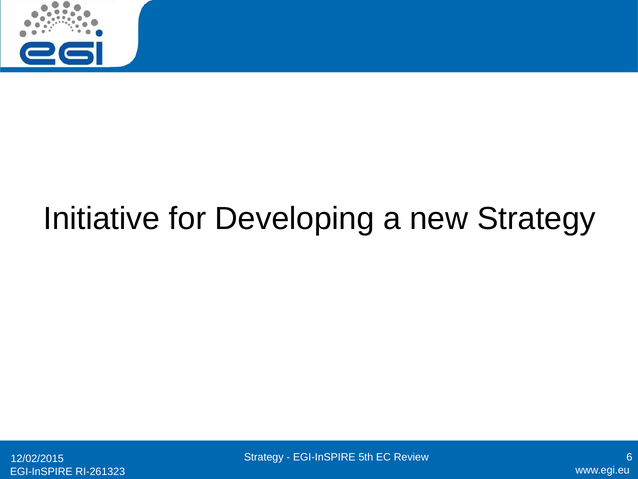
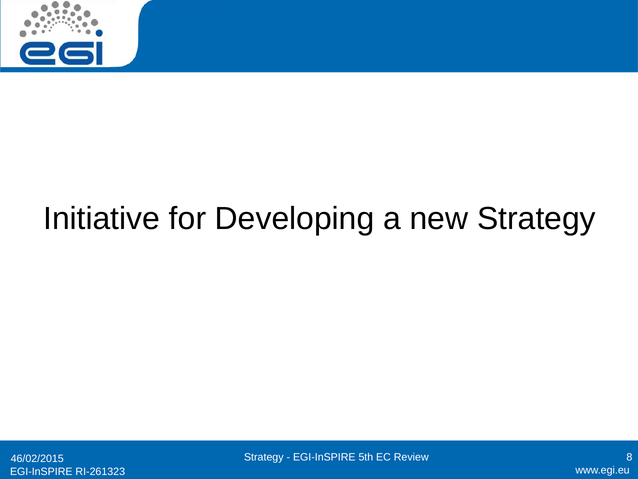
12/02/2015: 12/02/2015 -> 46/02/2015
6: 6 -> 8
